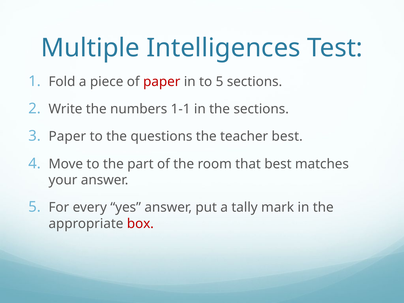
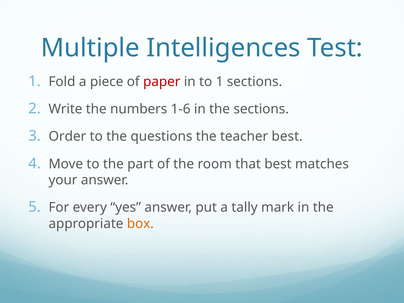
to 5: 5 -> 1
1-1: 1-1 -> 1-6
Paper at (67, 137): Paper -> Order
box colour: red -> orange
